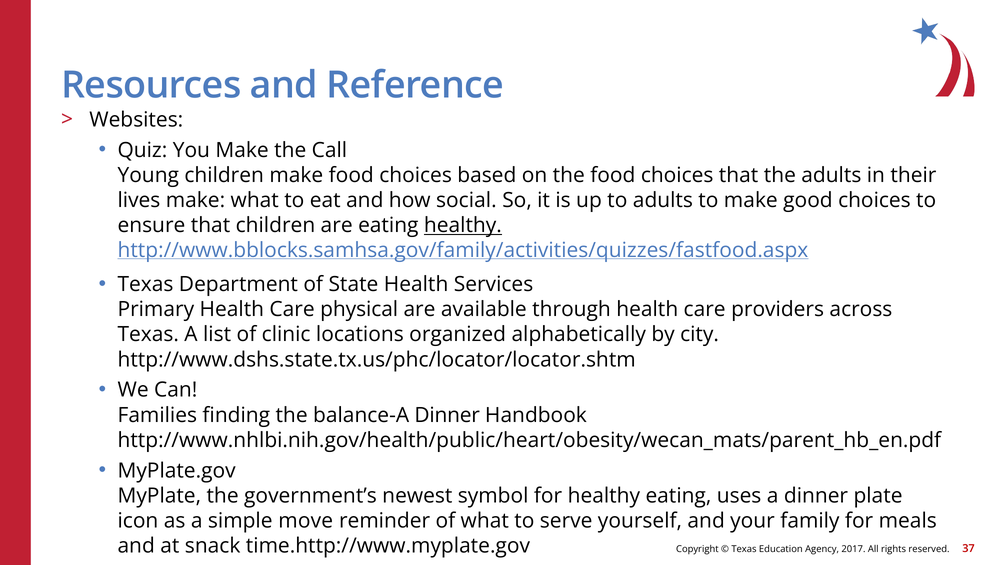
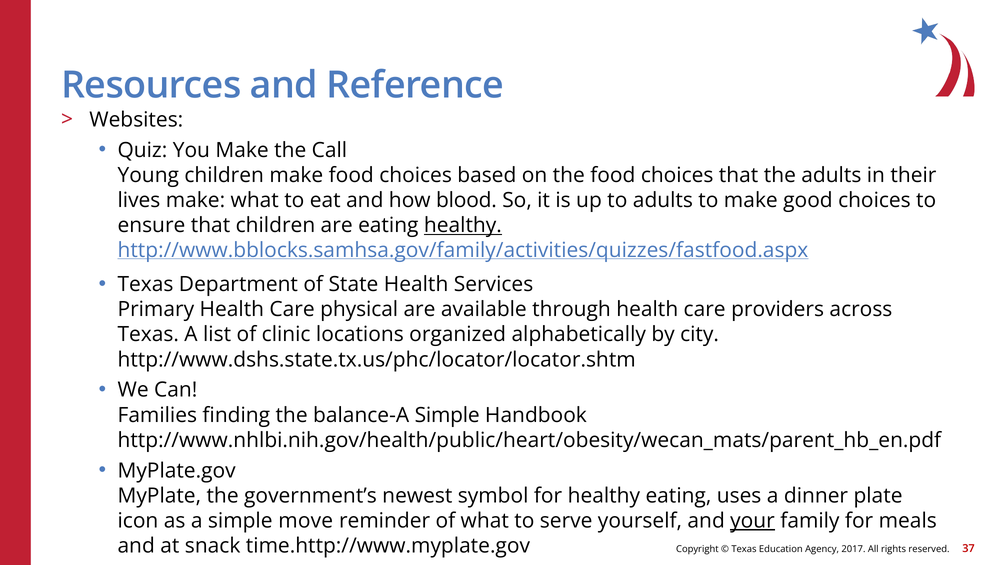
social: social -> blood
balance-A Dinner: Dinner -> Simple
your underline: none -> present
